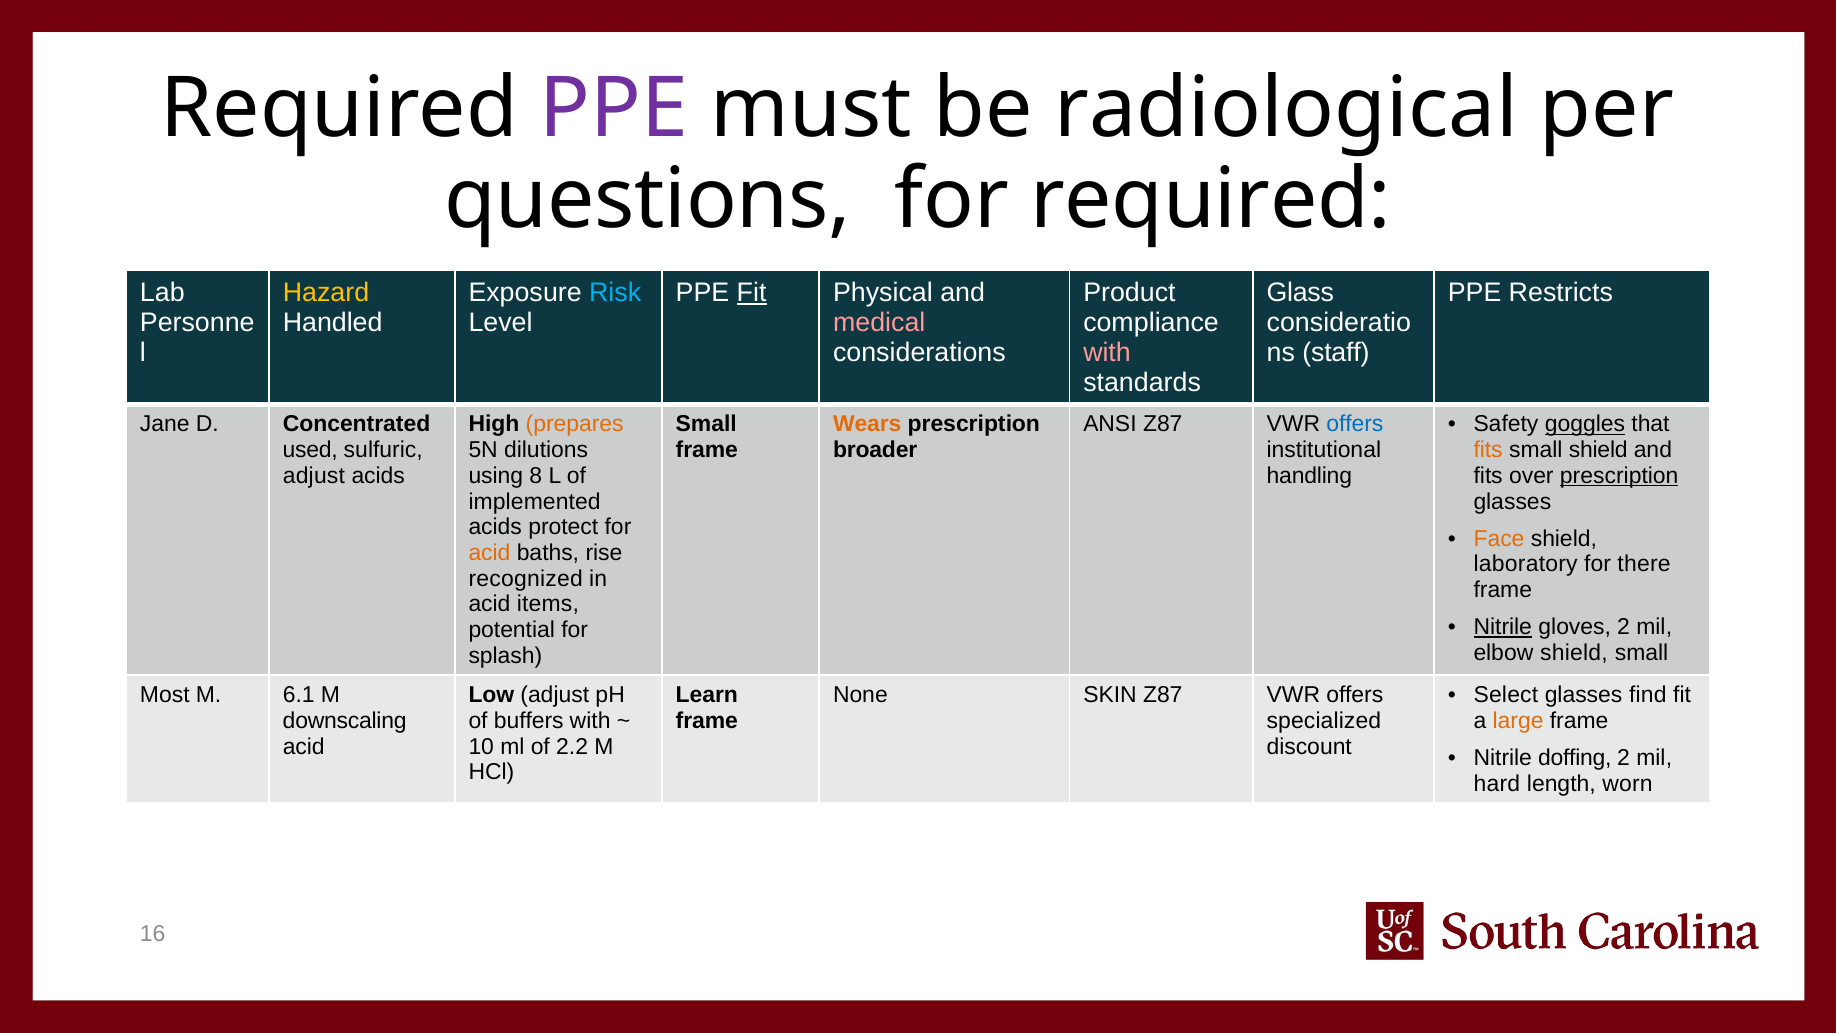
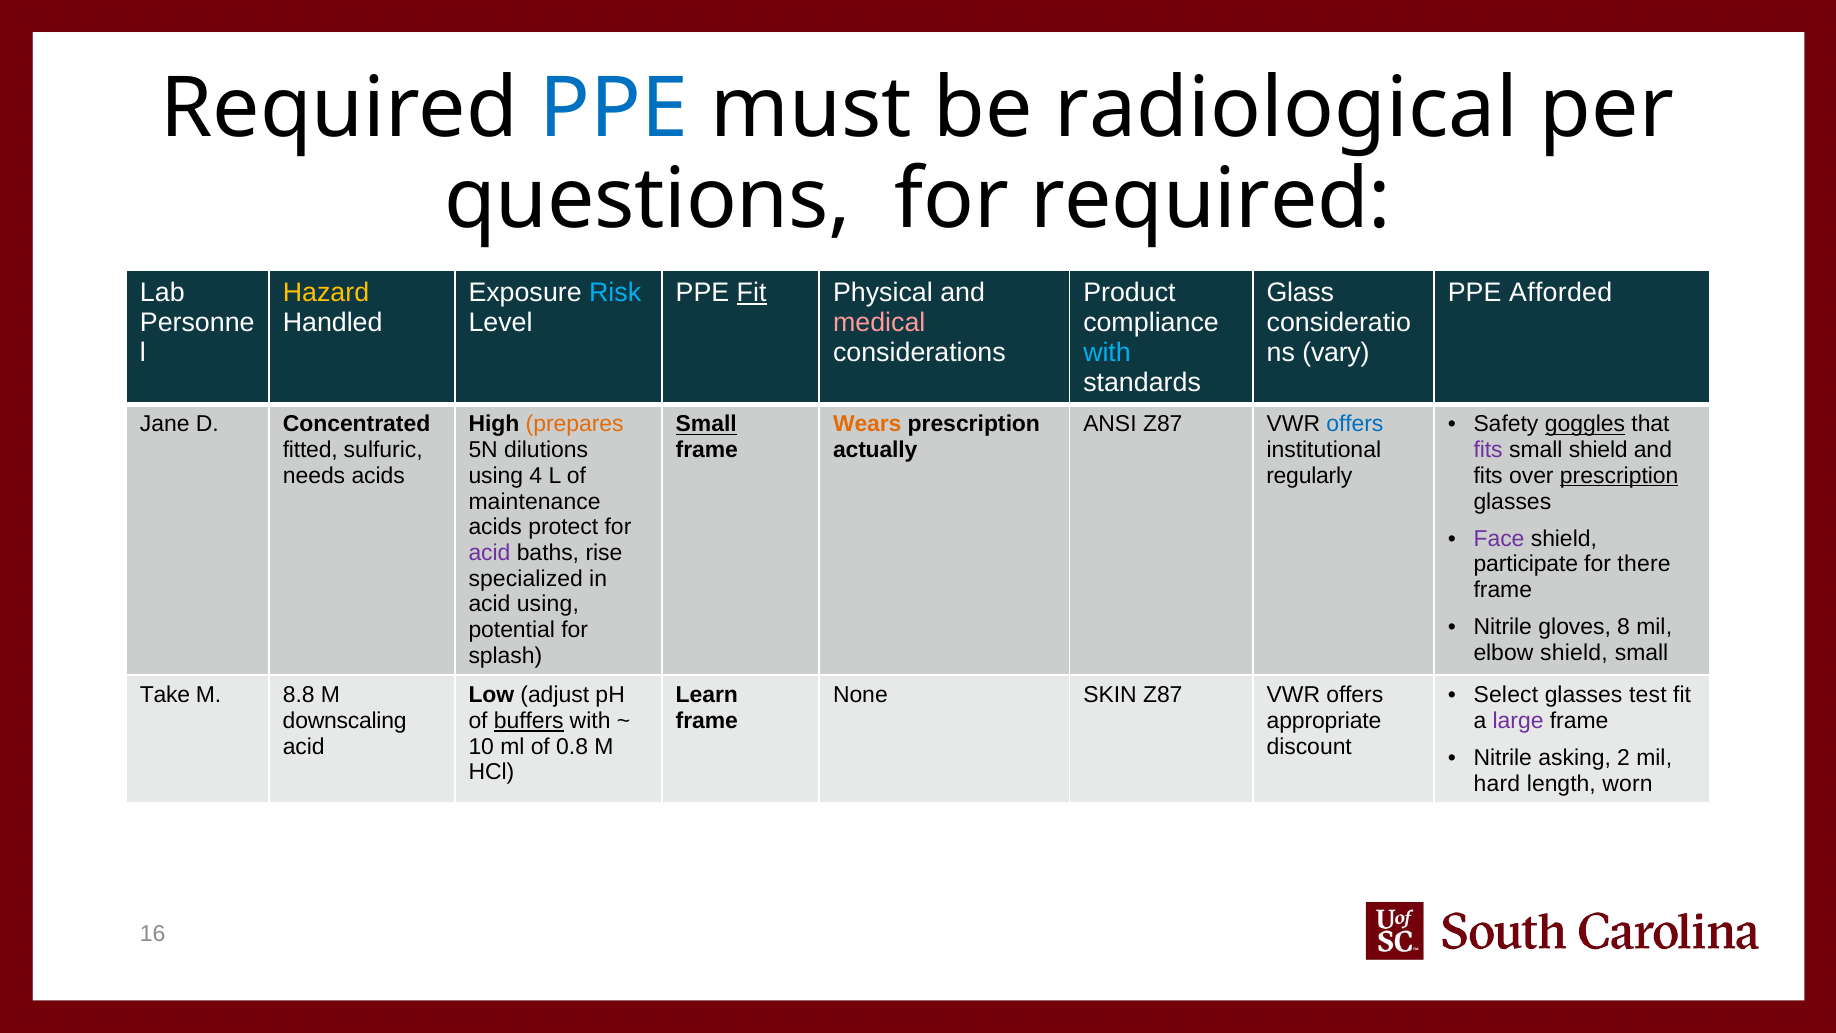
PPE at (614, 109) colour: purple -> blue
Restricts: Restricts -> Afforded
with at (1107, 352) colour: pink -> light blue
staff: staff -> vary
Small at (706, 424) underline: none -> present
used: used -> fitted
broader: broader -> actually
fits at (1488, 450) colour: orange -> purple
adjust at (314, 476): adjust -> needs
8: 8 -> 4
handling: handling -> regularly
implemented: implemented -> maintenance
Face colour: orange -> purple
acid at (489, 553) colour: orange -> purple
laboratory: laboratory -> participate
recognized: recognized -> specialized
acid items: items -> using
Nitrile at (1503, 627) underline: present -> none
gloves 2: 2 -> 8
Most: Most -> Take
6.1: 6.1 -> 8.8
find: find -> test
buffers underline: none -> present
specialized: specialized -> appropriate
large colour: orange -> purple
2.2: 2.2 -> 0.8
doffing: doffing -> asking
